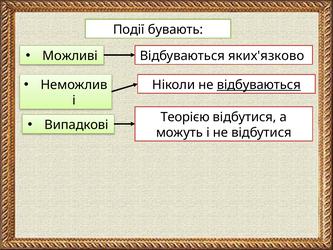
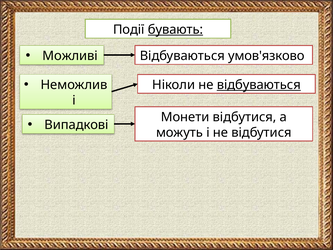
бувають underline: none -> present
яких'язково: яких'язково -> умов'язково
Теорією: Теорією -> Монети
